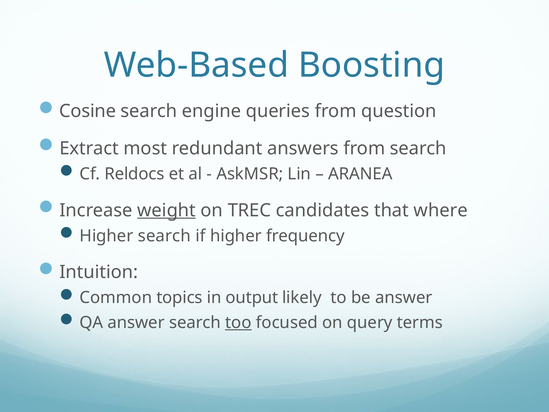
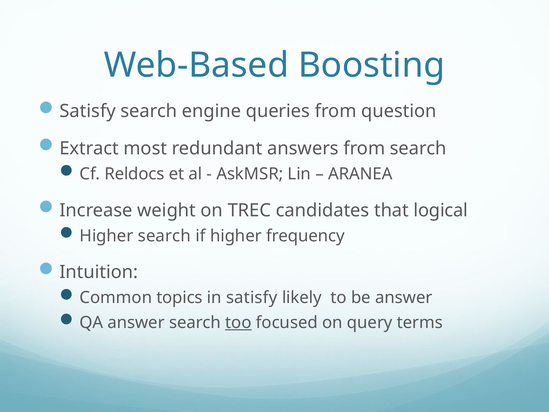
Cosine at (88, 111): Cosine -> Satisfy
weight underline: present -> none
where: where -> logical
in output: output -> satisfy
